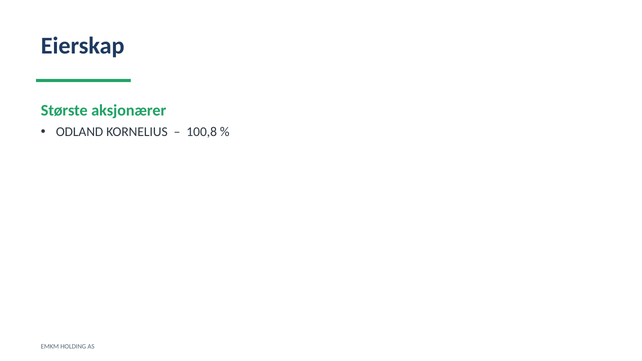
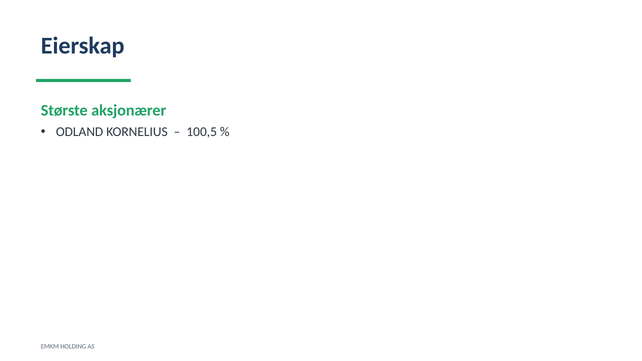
100,8: 100,8 -> 100,5
